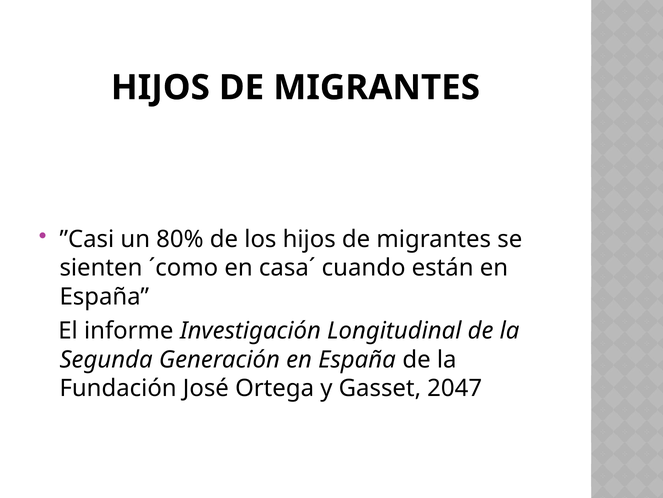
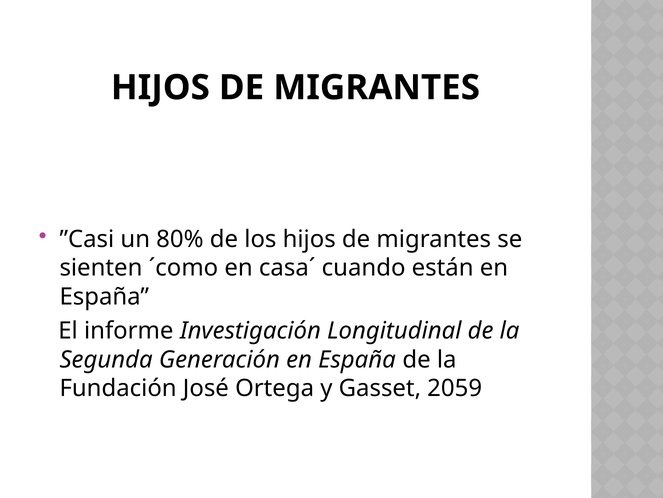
2047: 2047 -> 2059
